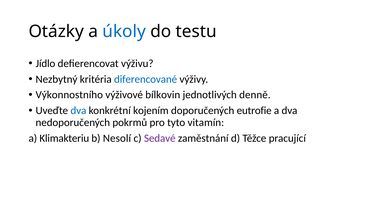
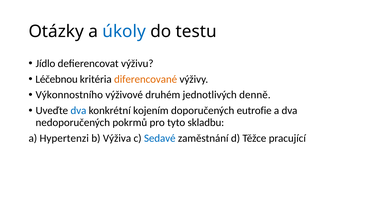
Nezbytný: Nezbytný -> Léčebnou
diferencované colour: blue -> orange
bílkovin: bílkovin -> druhém
vitamín: vitamín -> skladbu
Klimakteriu: Klimakteriu -> Hypertenzi
Nesolí: Nesolí -> Výživa
Sedavé colour: purple -> blue
